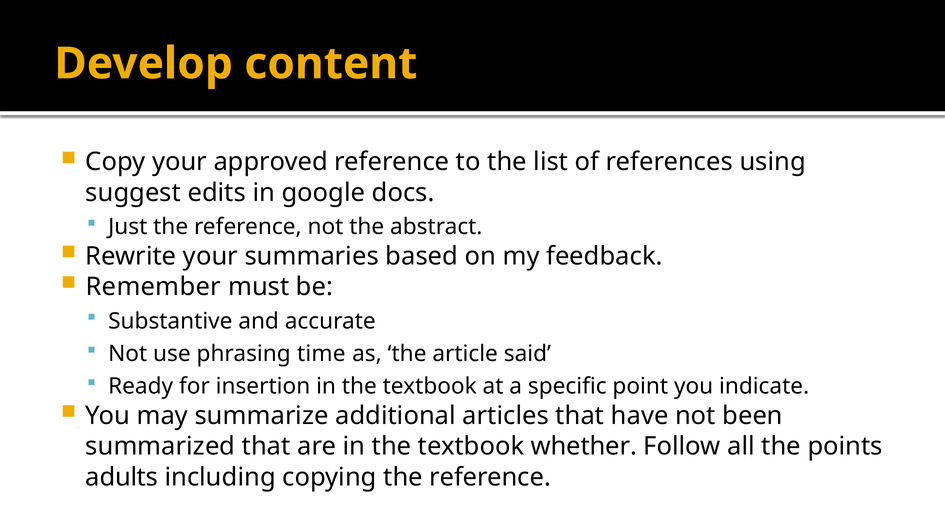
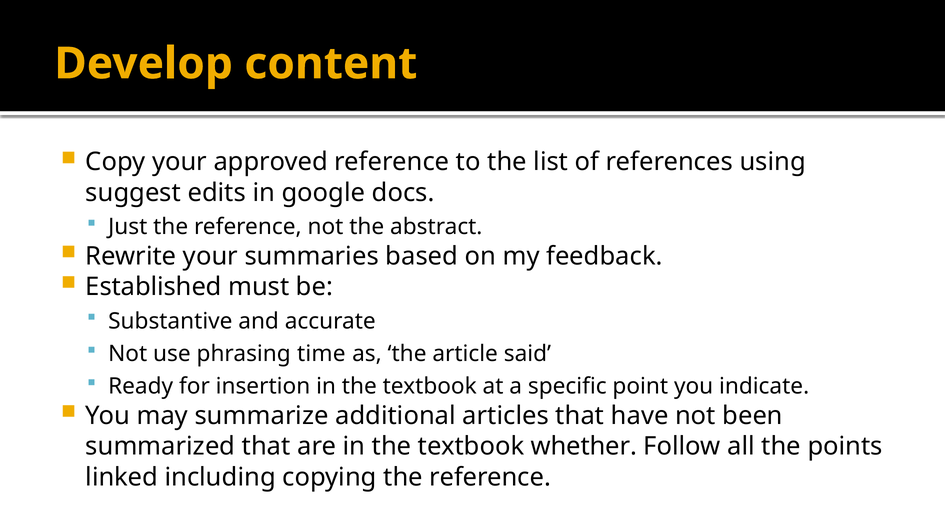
Remember: Remember -> Established
adults: adults -> linked
